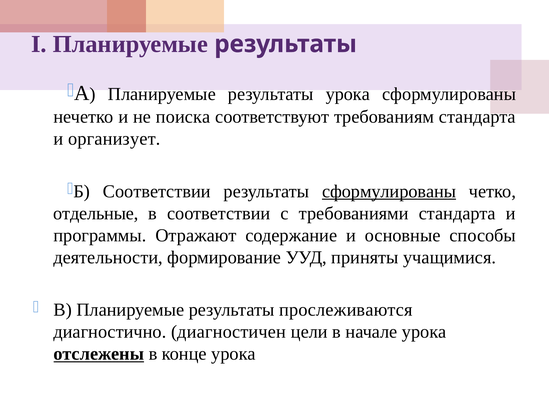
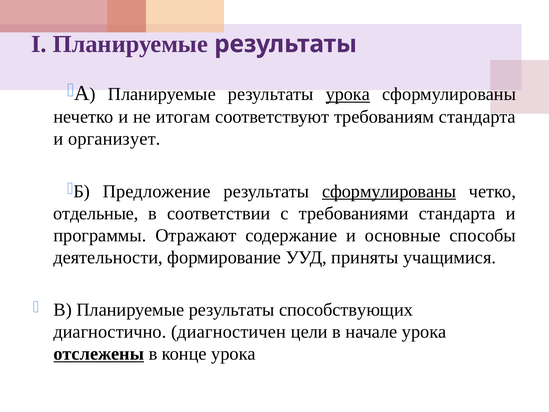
урока at (348, 94) underline: none -> present
поиска: поиска -> итогам
Соответствии at (157, 191): Соответствии -> Предложение
прослеживаются: прослеживаются -> способствующих
